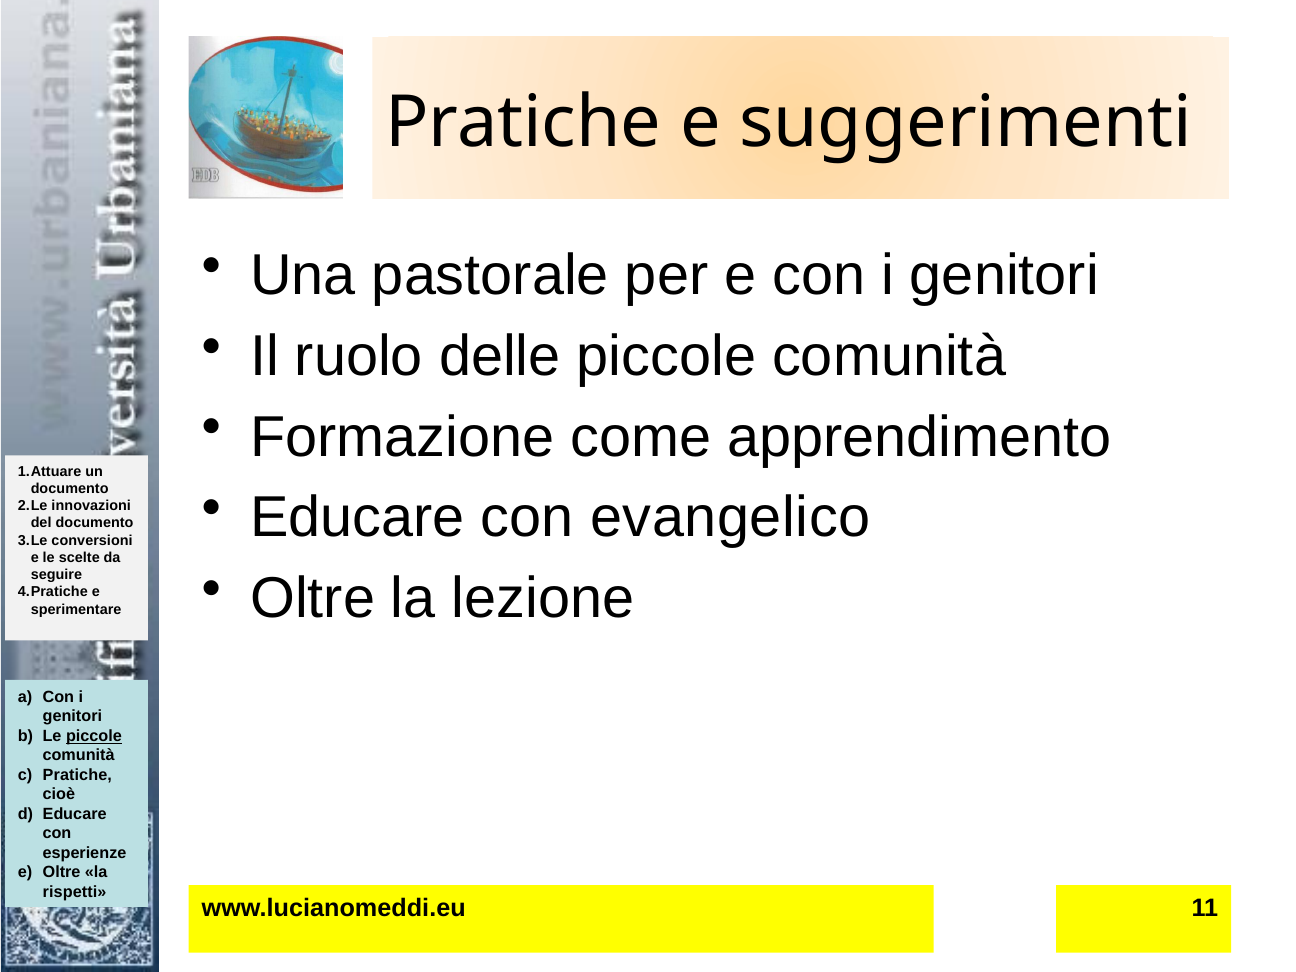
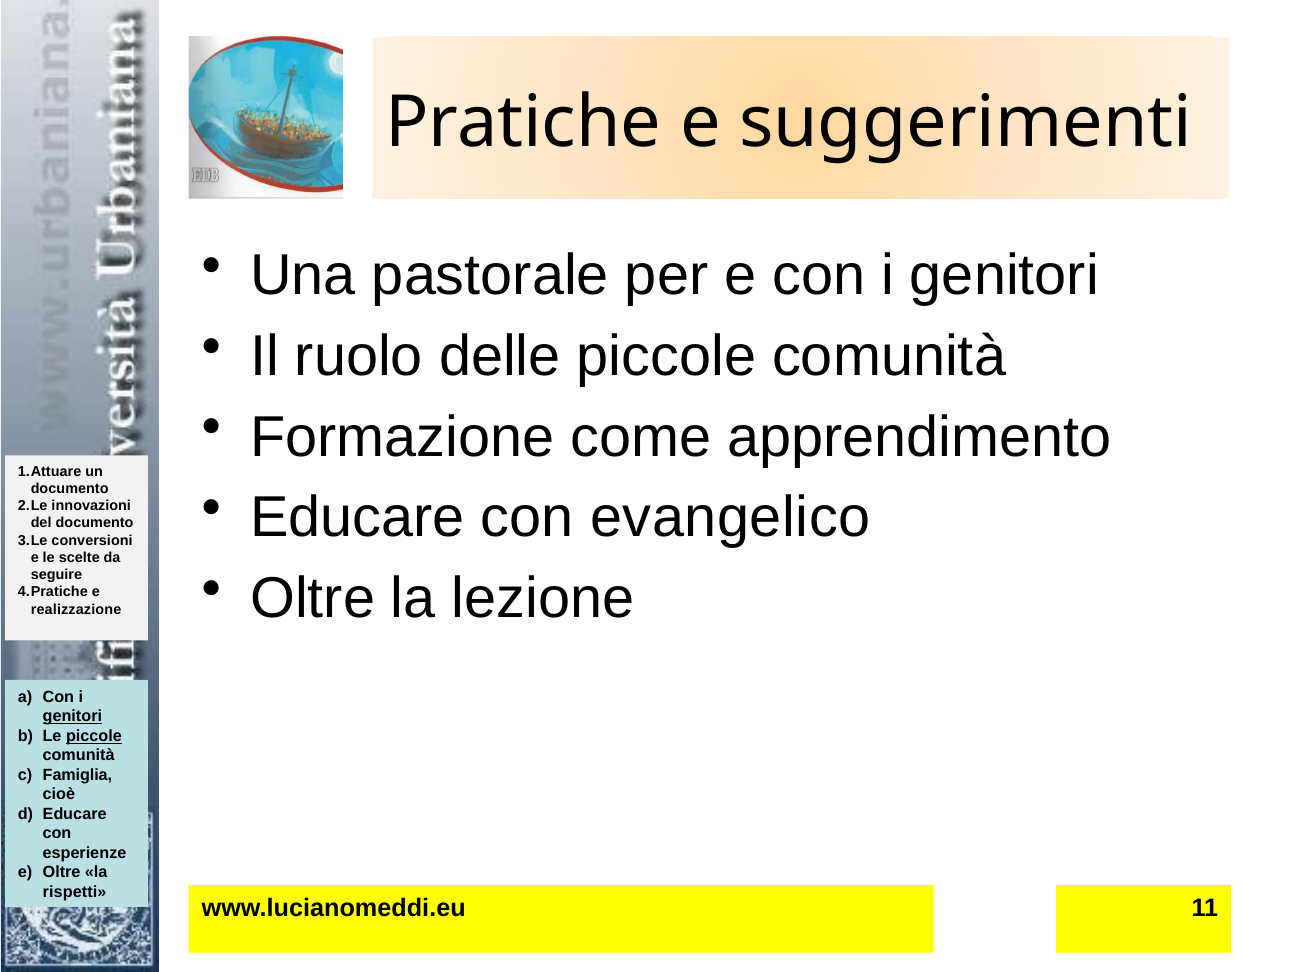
sperimentare: sperimentare -> realizzazione
genitori at (72, 717) underline: none -> present
Pratiche at (77, 775): Pratiche -> Famiglia
